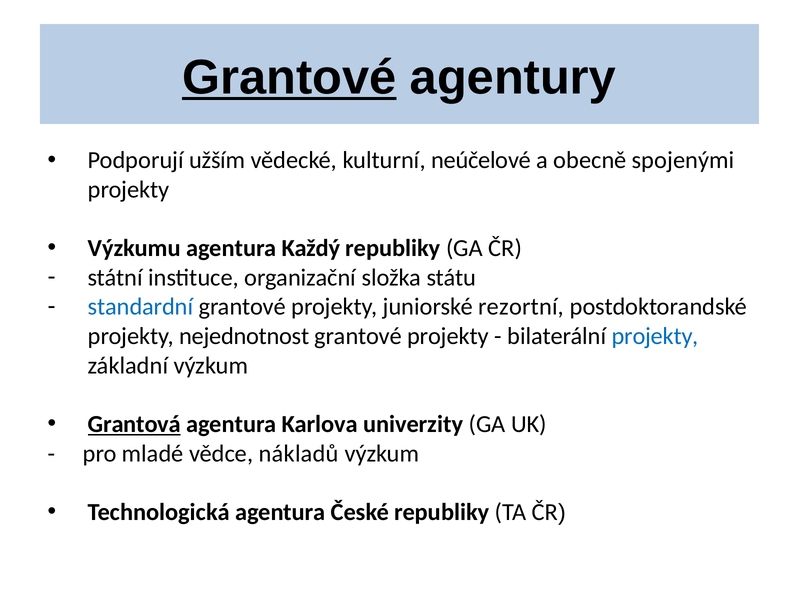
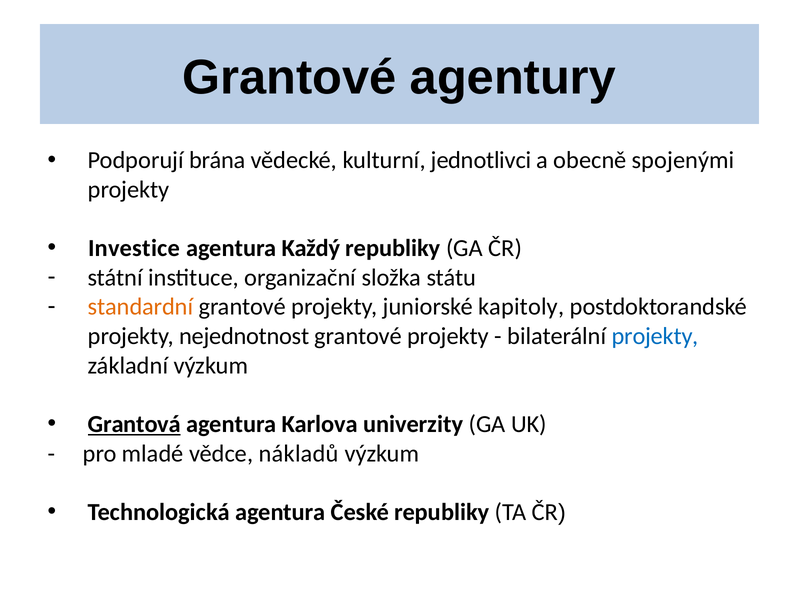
Grantové at (289, 77) underline: present -> none
užším: užším -> brána
neúčelové: neúčelové -> jednotlivci
Výzkumu: Výzkumu -> Investice
standardní colour: blue -> orange
rezortní: rezortní -> kapitoly
